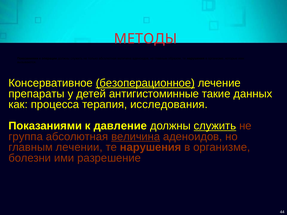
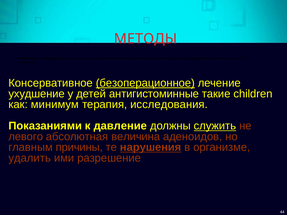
препараты: препараты -> ухудшение
данных: данных -> children
процесса: процесса -> минимум
группа: группа -> левого
величина at (136, 137) underline: present -> none
лечении: лечении -> причины
нарушения at (151, 147) underline: none -> present
болезни: болезни -> удалить
